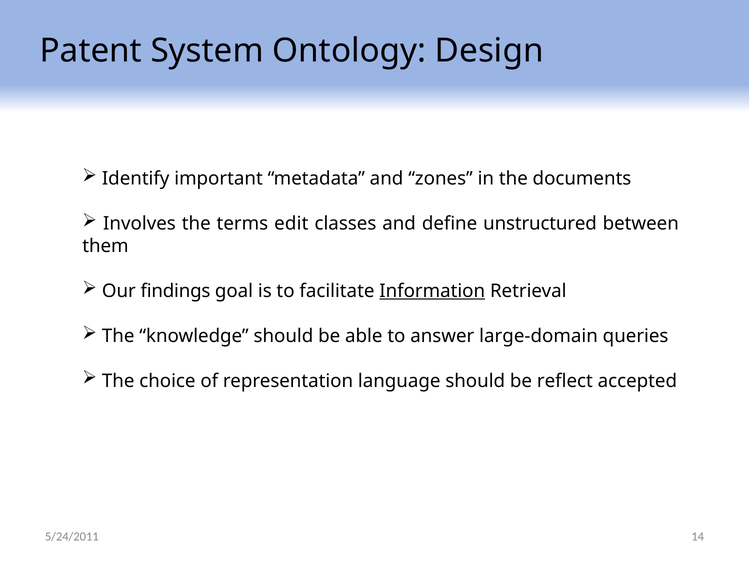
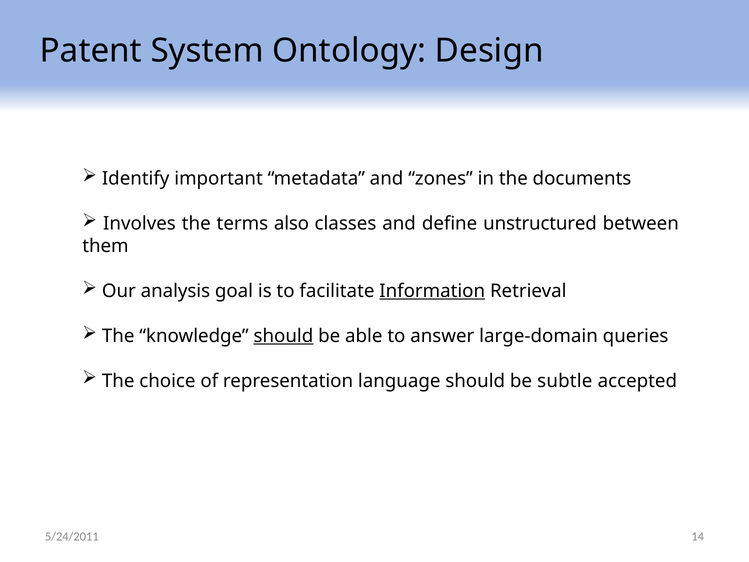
edit: edit -> also
findings: findings -> analysis
should at (283, 336) underline: none -> present
reflect: reflect -> subtle
